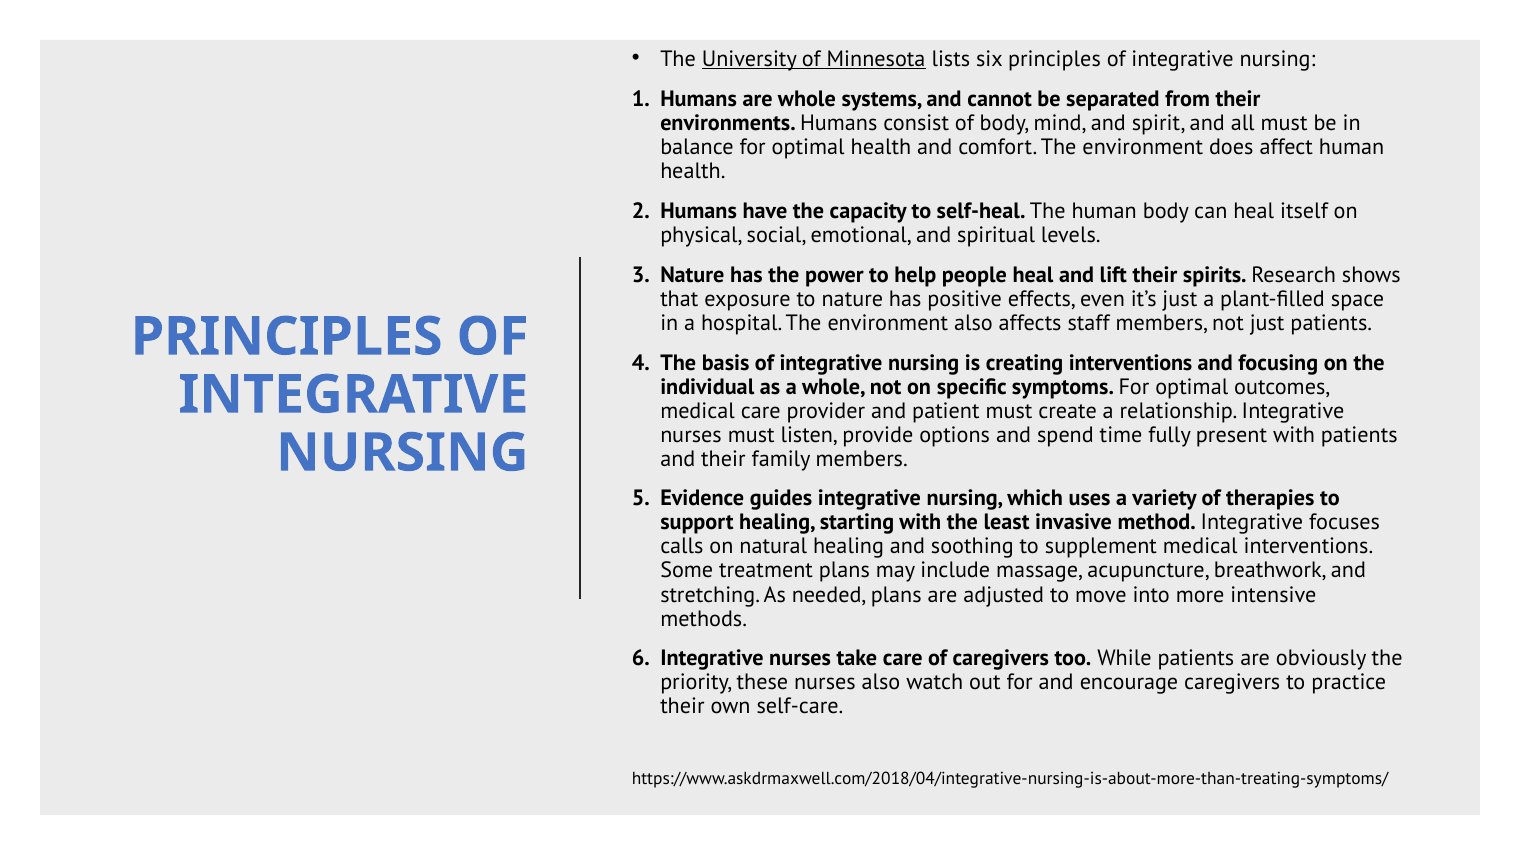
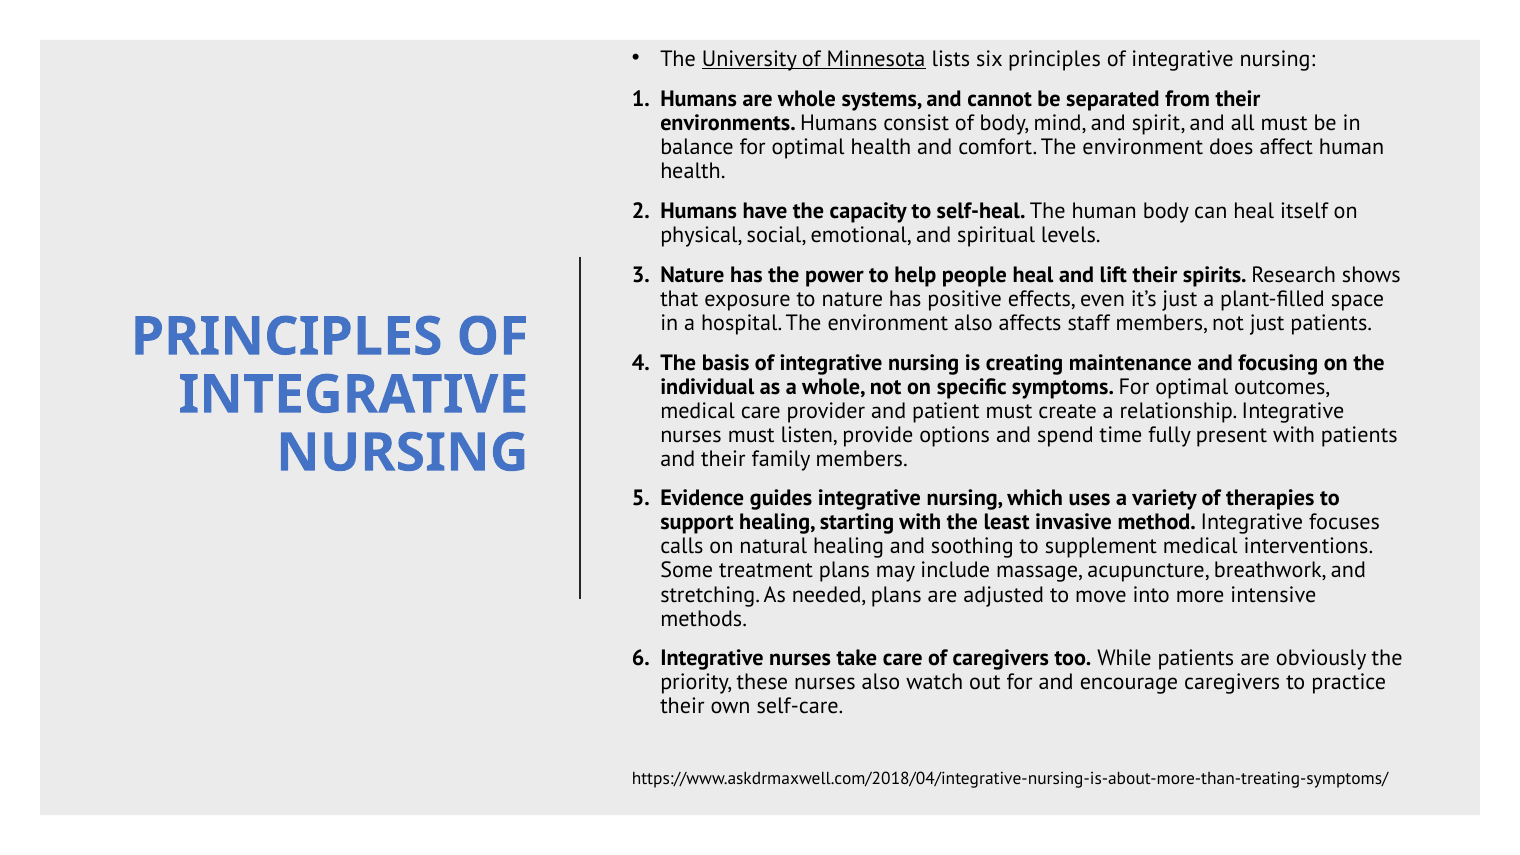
creating interventions: interventions -> maintenance
